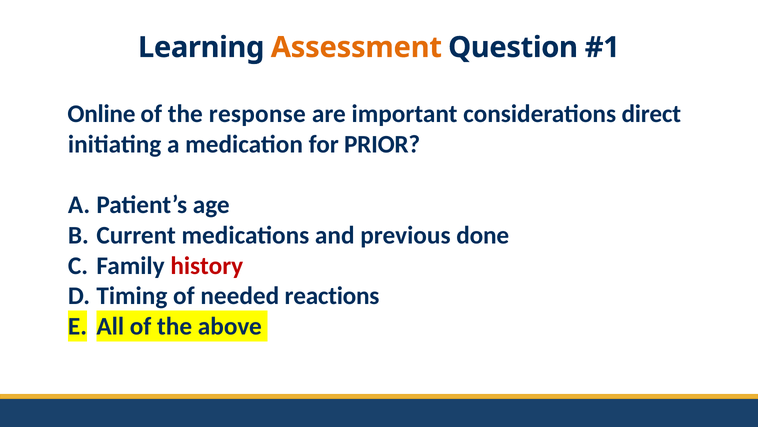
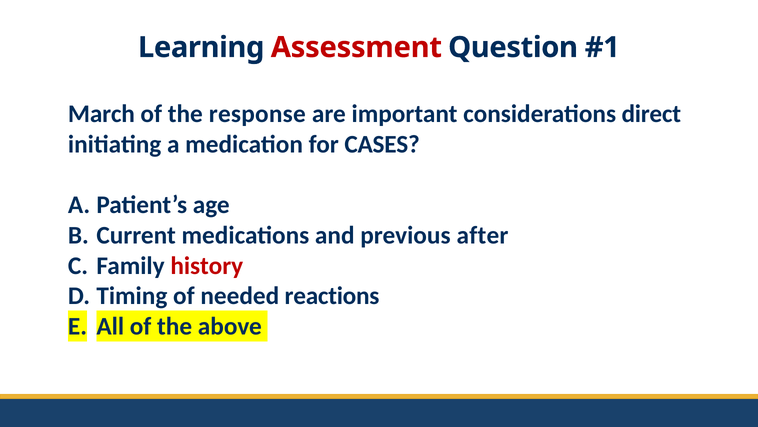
Assessment colour: orange -> red
Online: Online -> March
PRIOR: PRIOR -> CASES
done: done -> after
